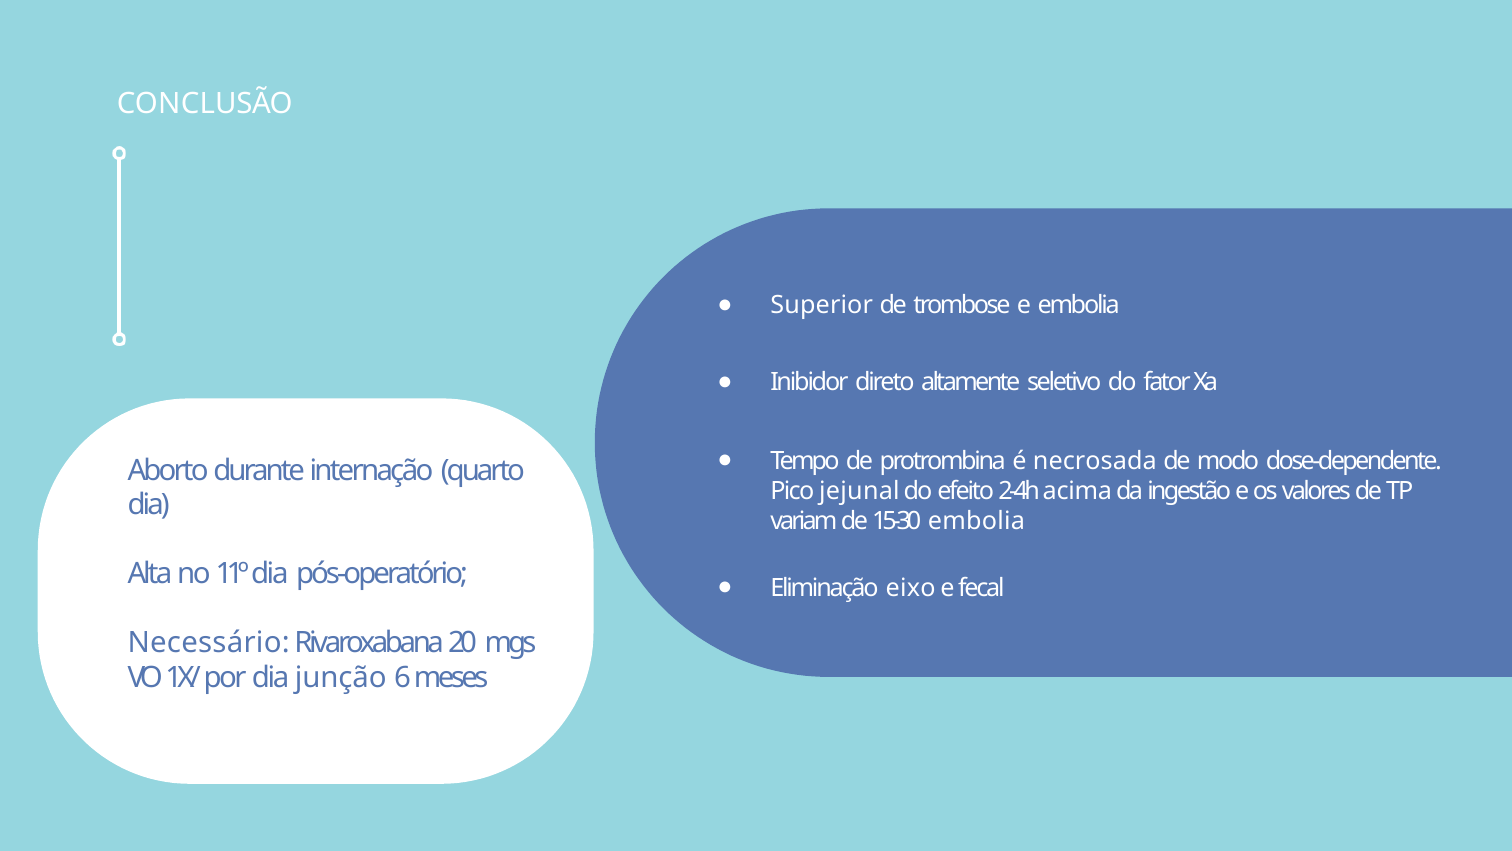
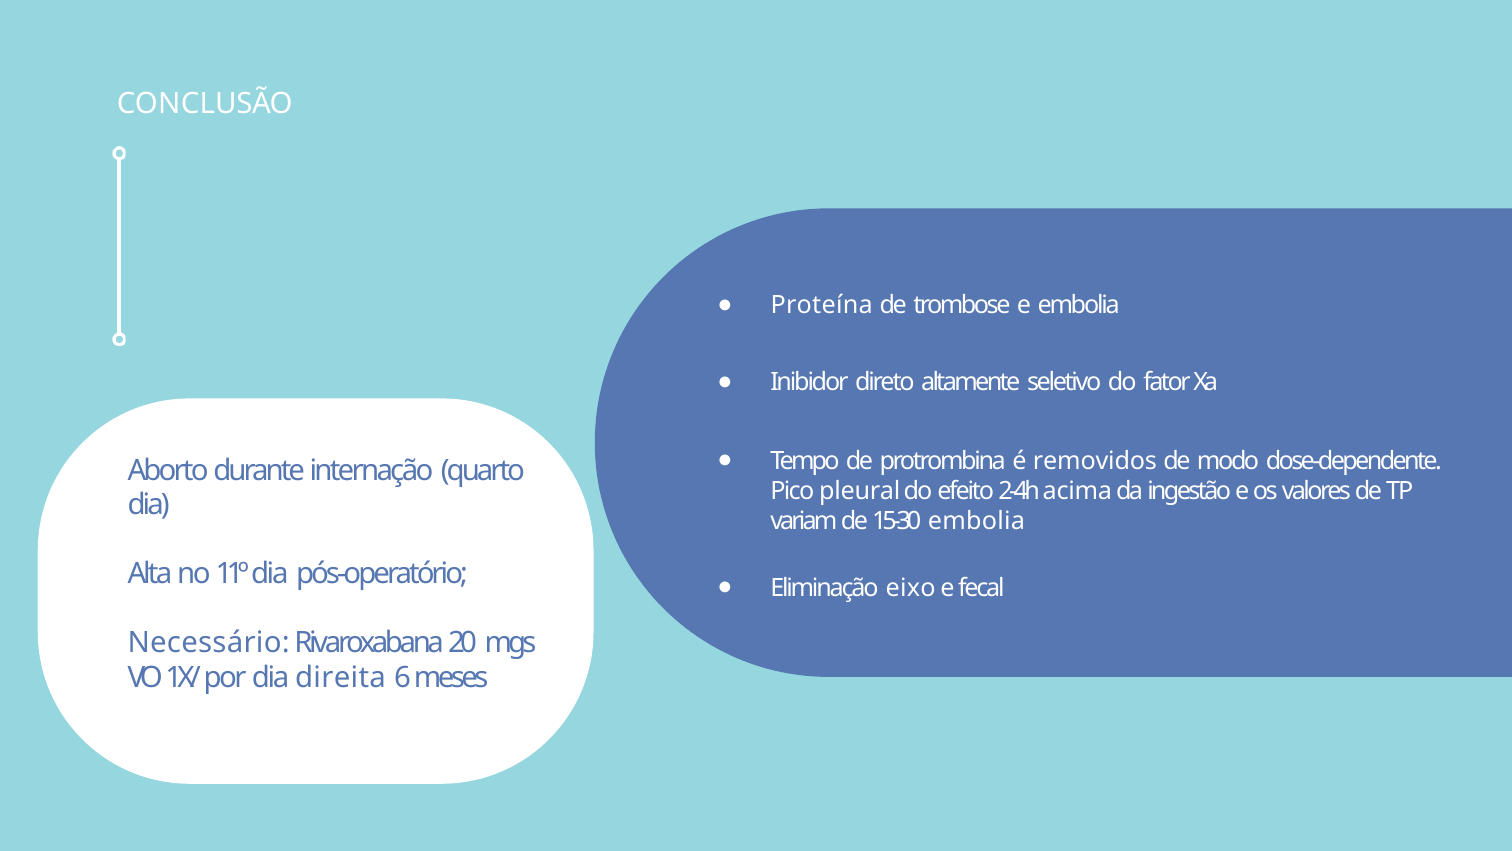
Superior: Superior -> Proteína
necrosada: necrosada -> removidos
jejunal: jejunal -> pleural
junção: junção -> direita
